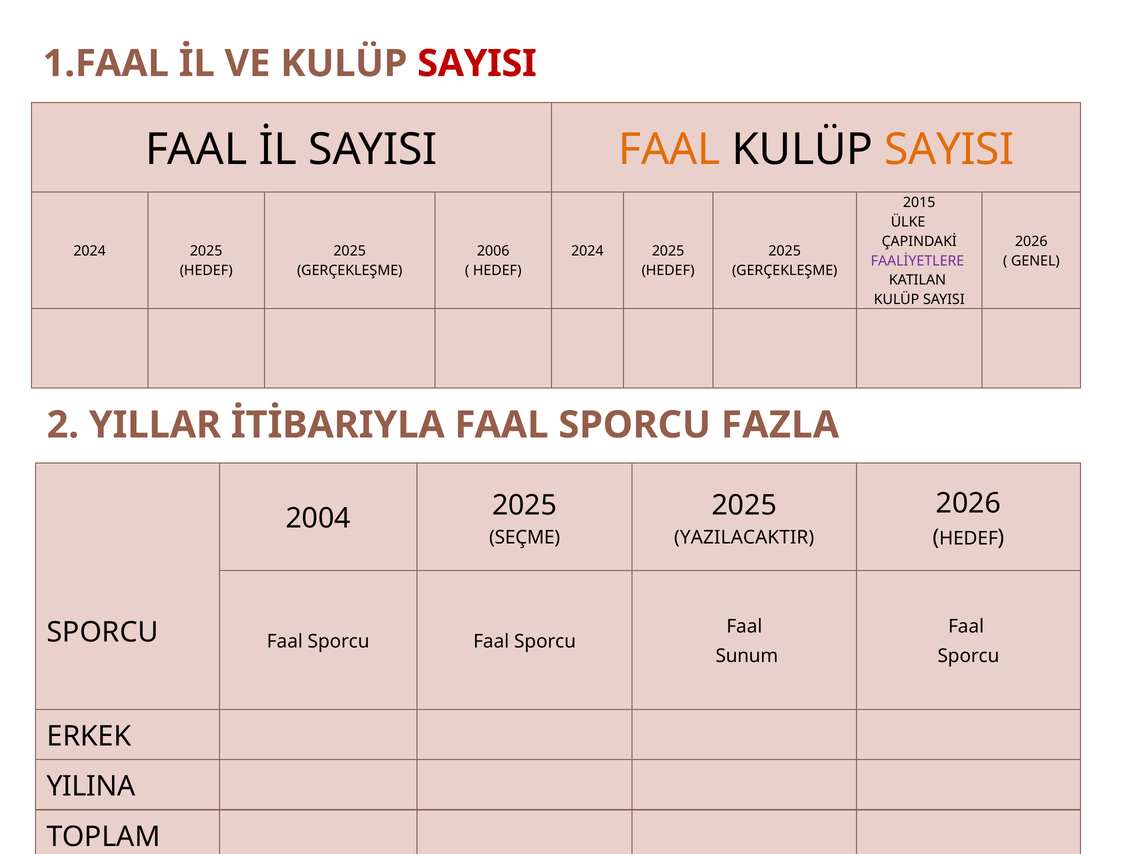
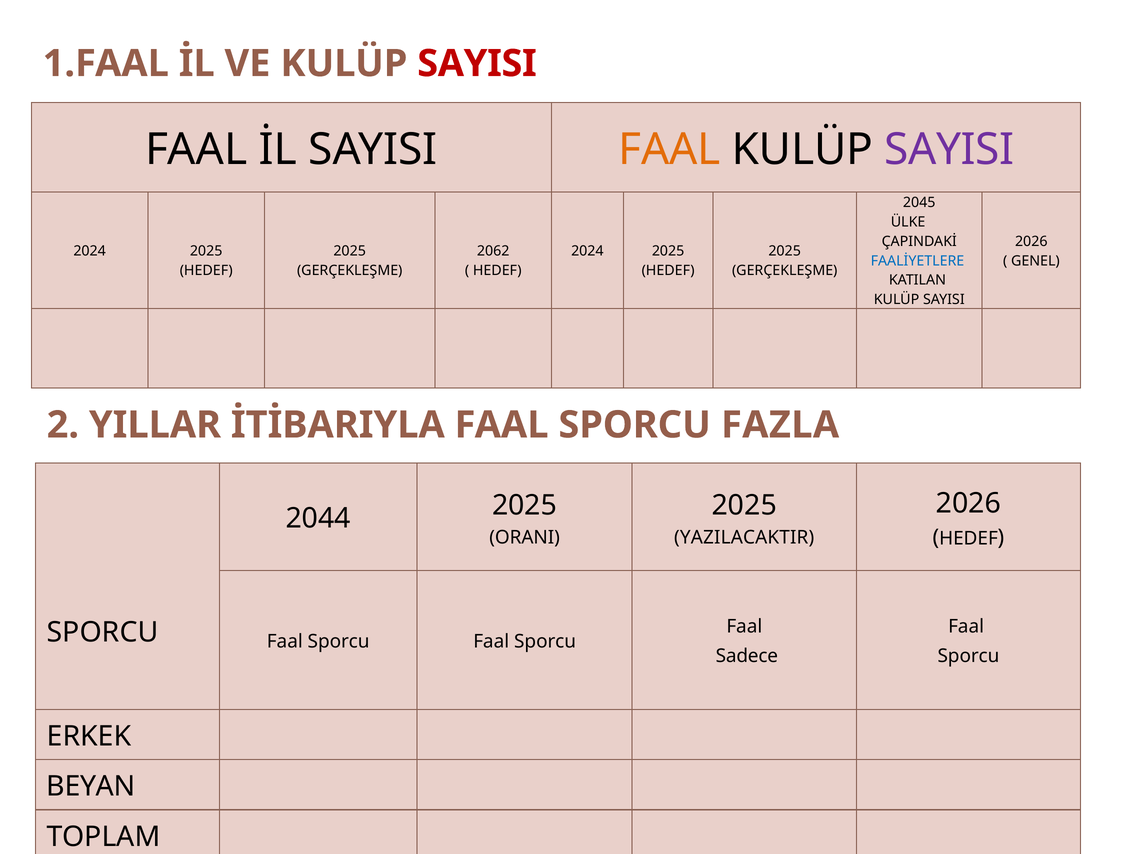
SAYISI at (949, 150) colour: orange -> purple
2015: 2015 -> 2045
2006: 2006 -> 2062
FAALİYETLERE colour: purple -> blue
2004: 2004 -> 2044
SEÇME: SEÇME -> ORANI
Sunum: Sunum -> Sadece
YILINA: YILINA -> BEYAN
